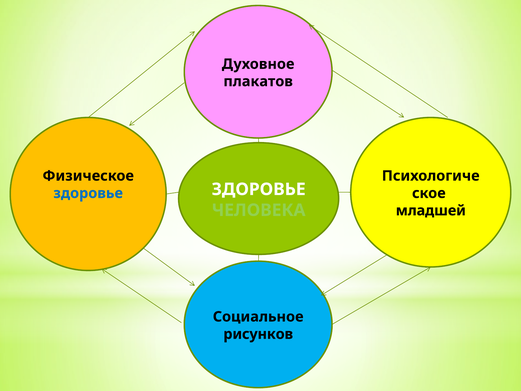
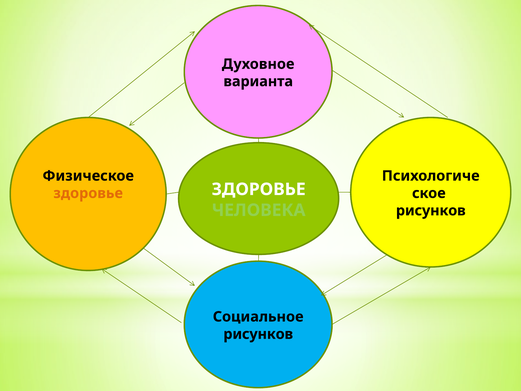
плакатов: плакатов -> варианта
здоровье at (88, 193) colour: blue -> orange
младшей at (431, 210): младшей -> рисунков
